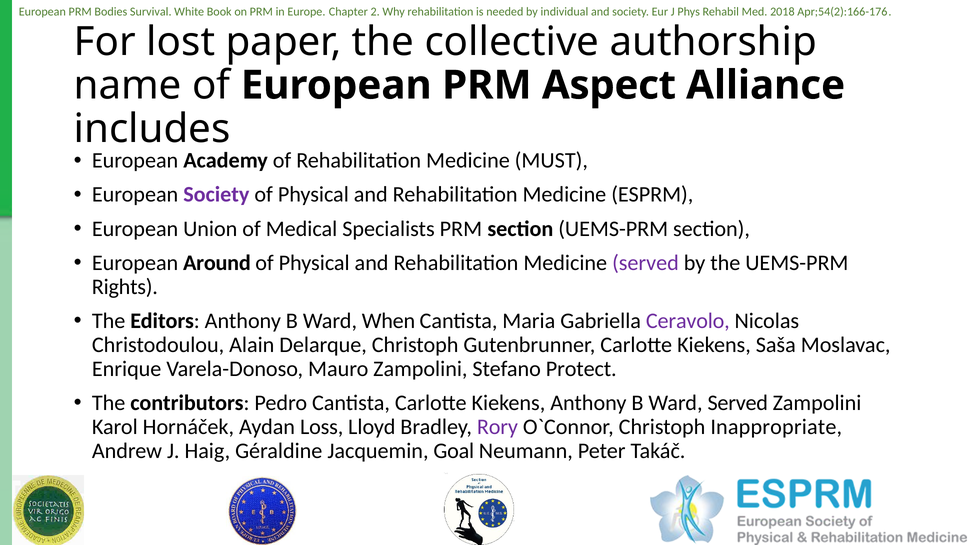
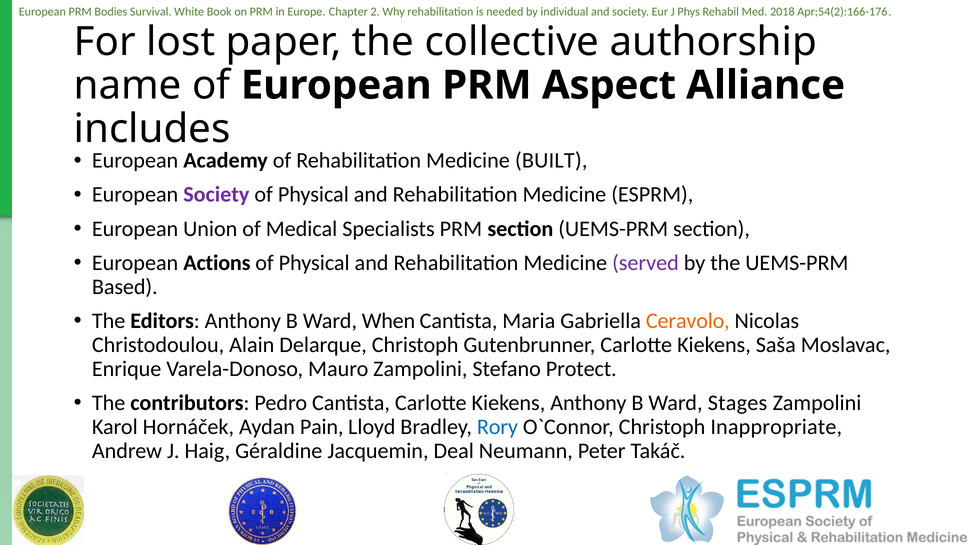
MUST: MUST -> BUILT
Around: Around -> Actions
Rights: Rights -> Based
Ceravolo colour: purple -> orange
Ward Served: Served -> Stages
Loss: Loss -> Pain
Rory colour: purple -> blue
Goal: Goal -> Deal
